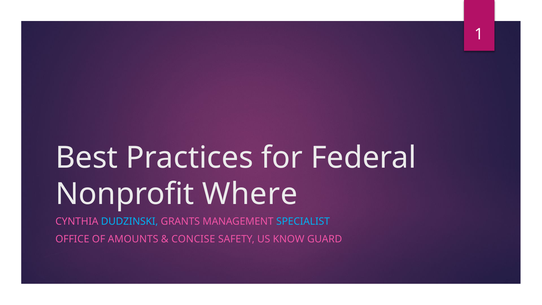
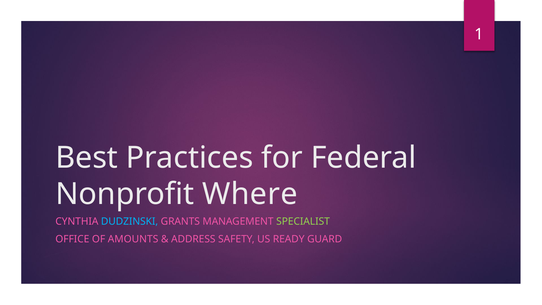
SPECIALIST colour: light blue -> light green
CONCISE: CONCISE -> ADDRESS
KNOW: KNOW -> READY
